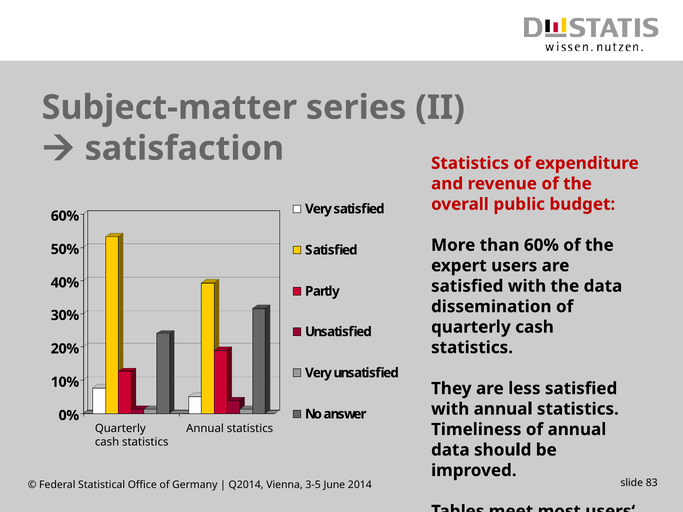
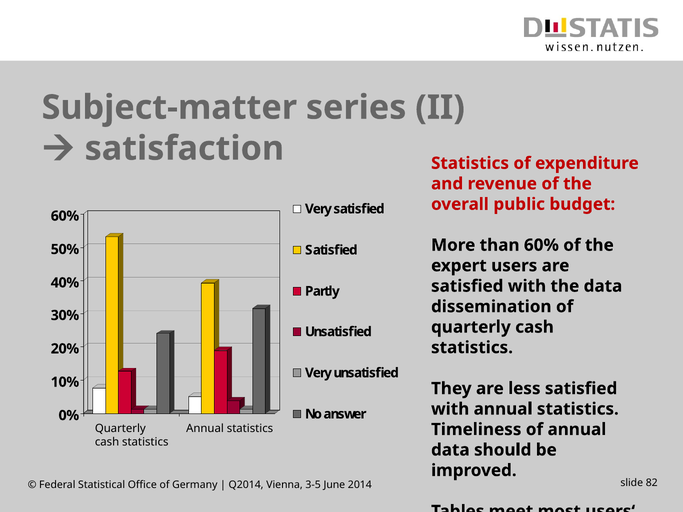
83: 83 -> 82
